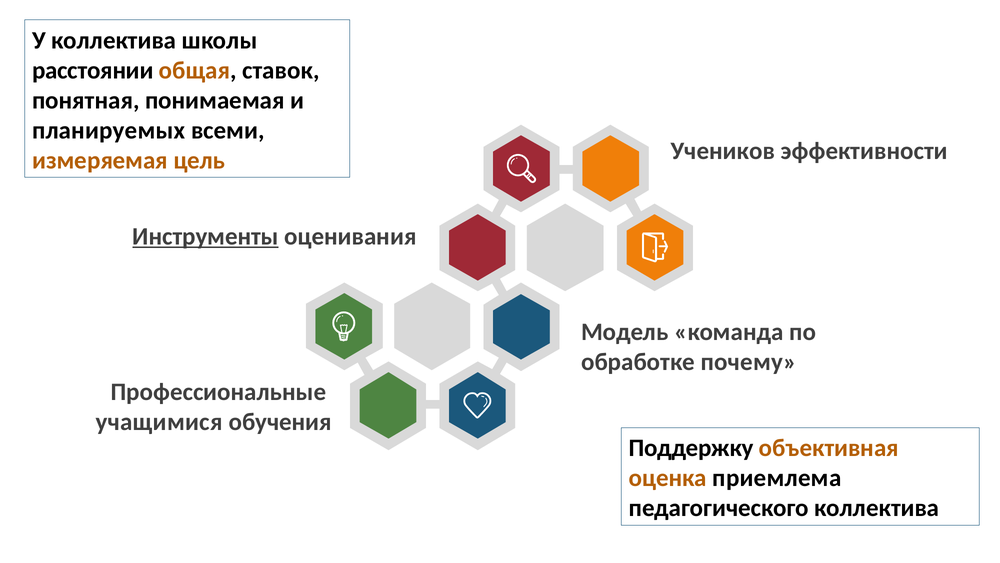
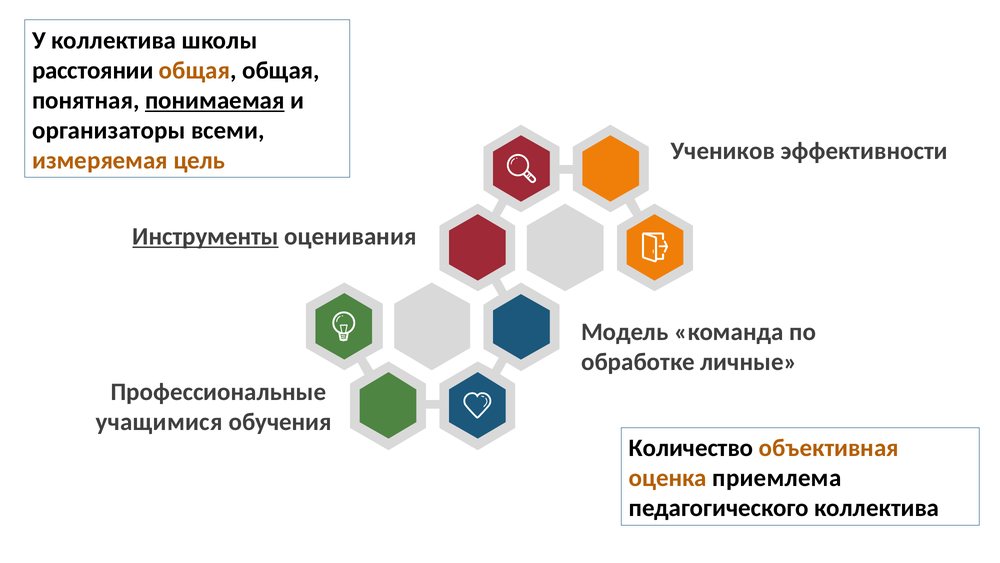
общая ставок: ставок -> общая
понимаемая underline: none -> present
планируемых: планируемых -> организаторы
почему: почему -> личные
Поддержку: Поддержку -> Количество
